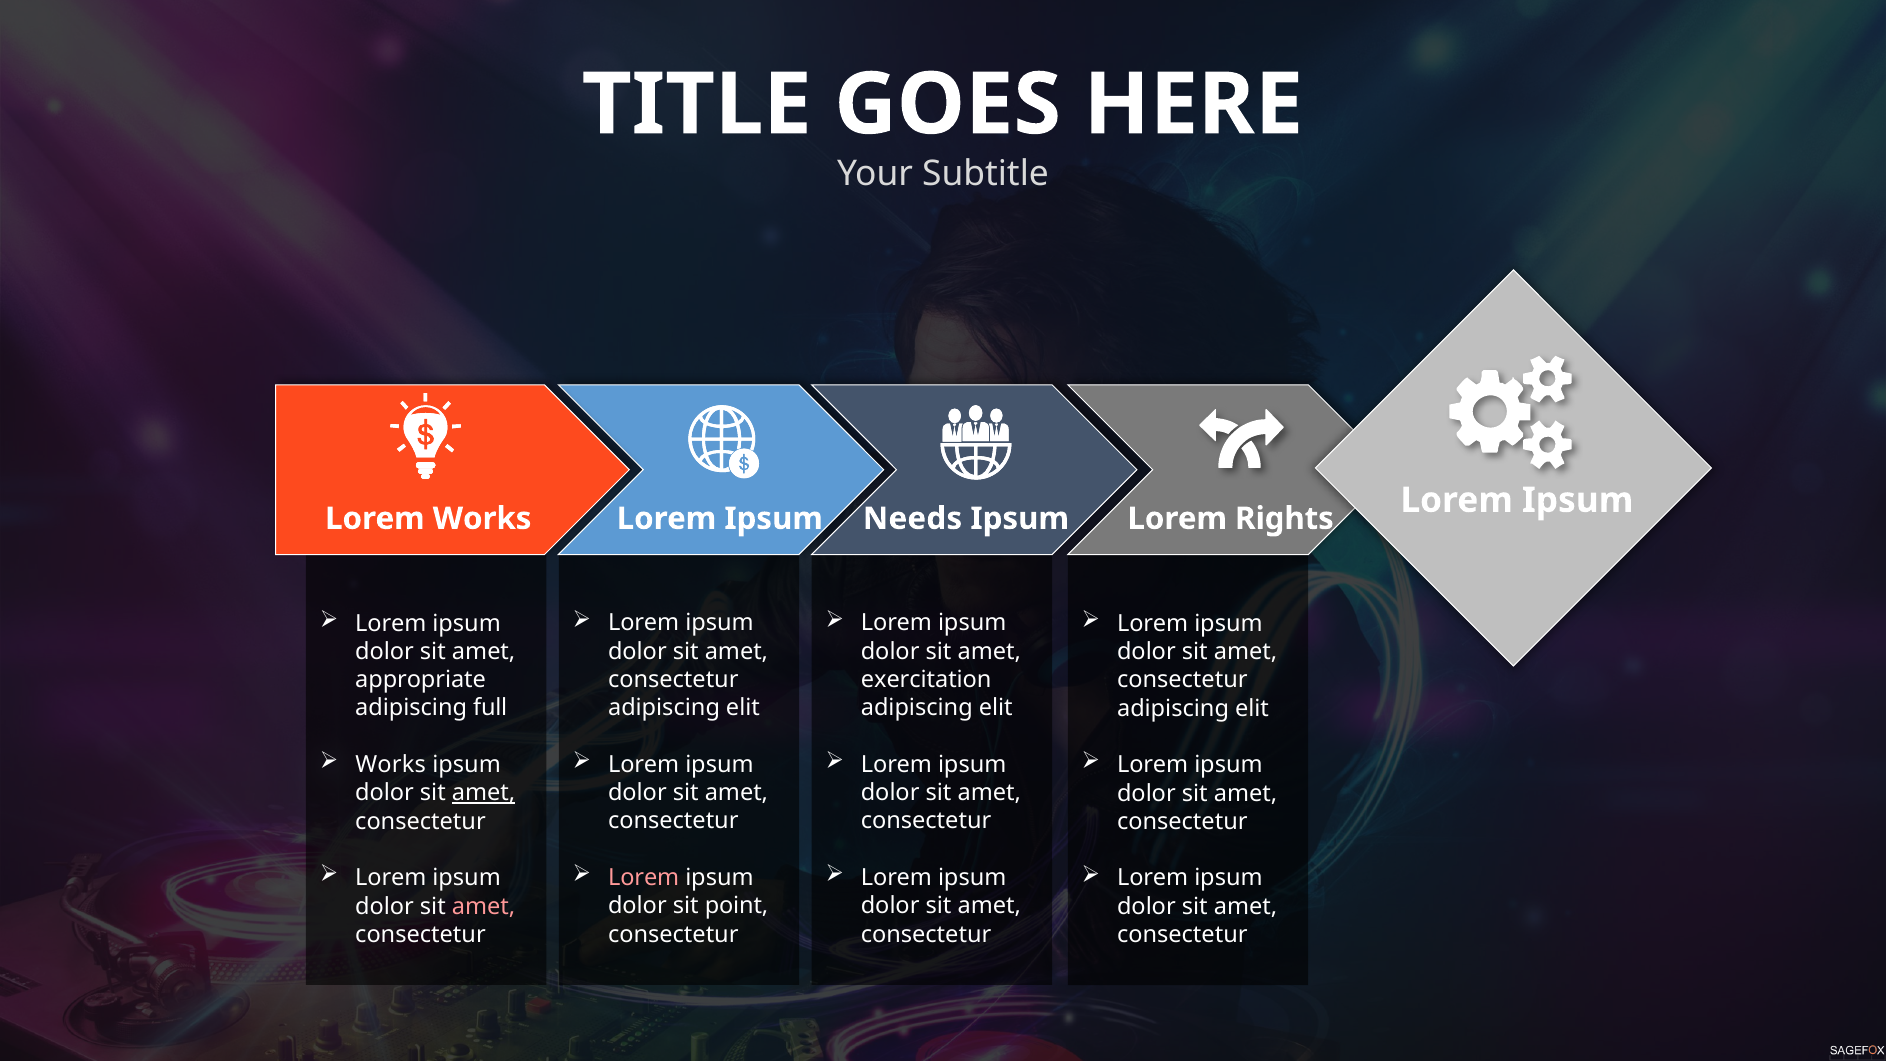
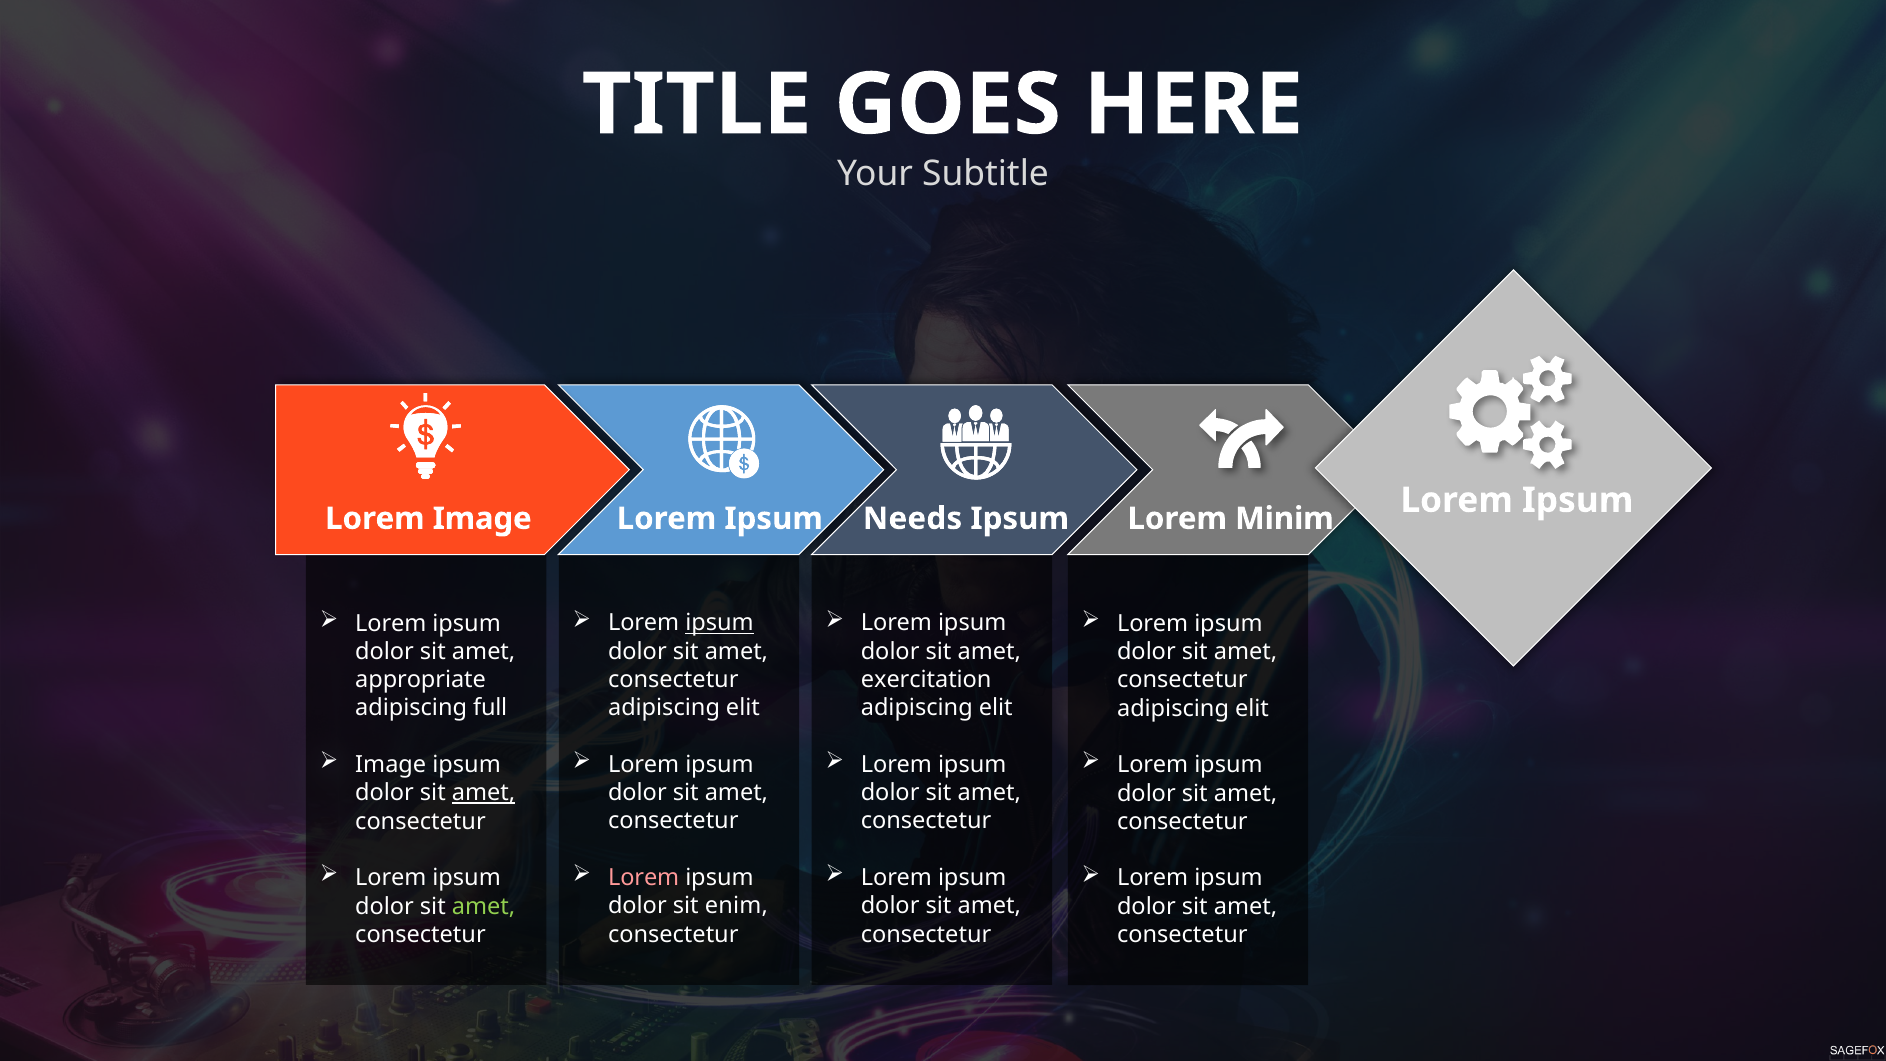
Lorem Works: Works -> Image
Rights: Rights -> Minim
ipsum at (719, 623) underline: none -> present
Works at (391, 765): Works -> Image
amet at (484, 906) colour: pink -> light green
point: point -> enim
